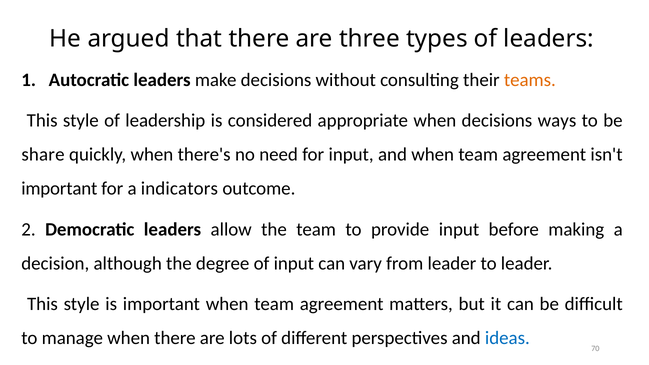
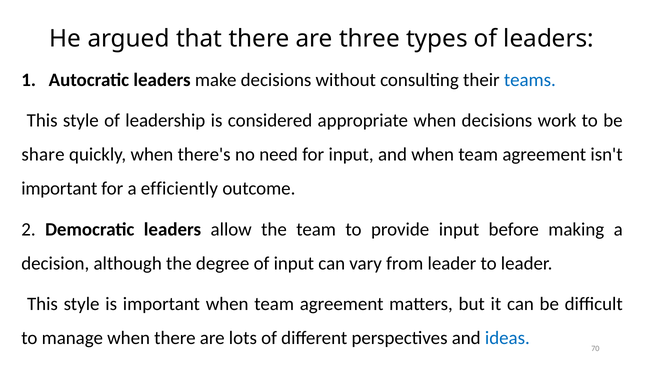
teams colour: orange -> blue
ways: ways -> work
indicators: indicators -> efficiently
